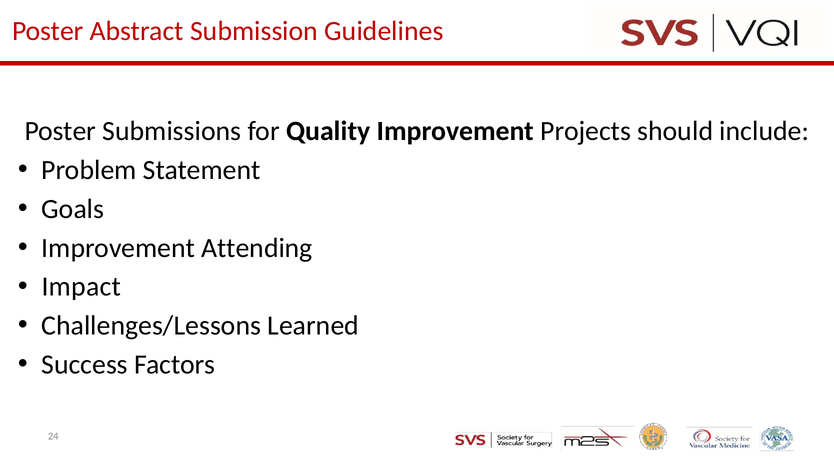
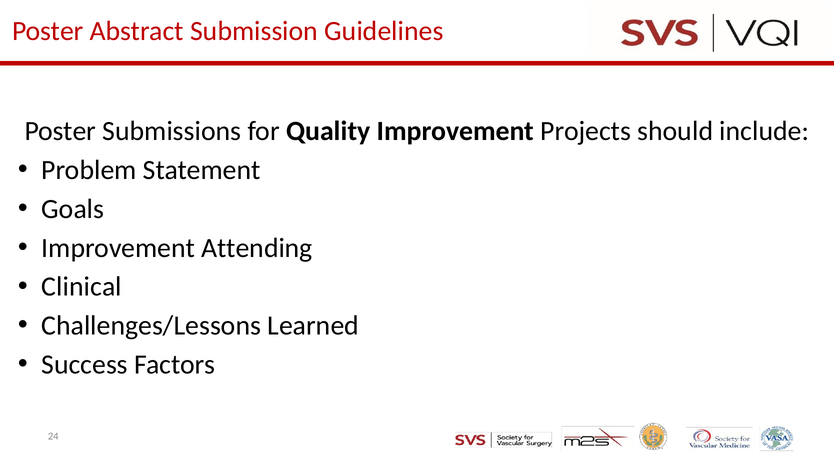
Impact: Impact -> Clinical
